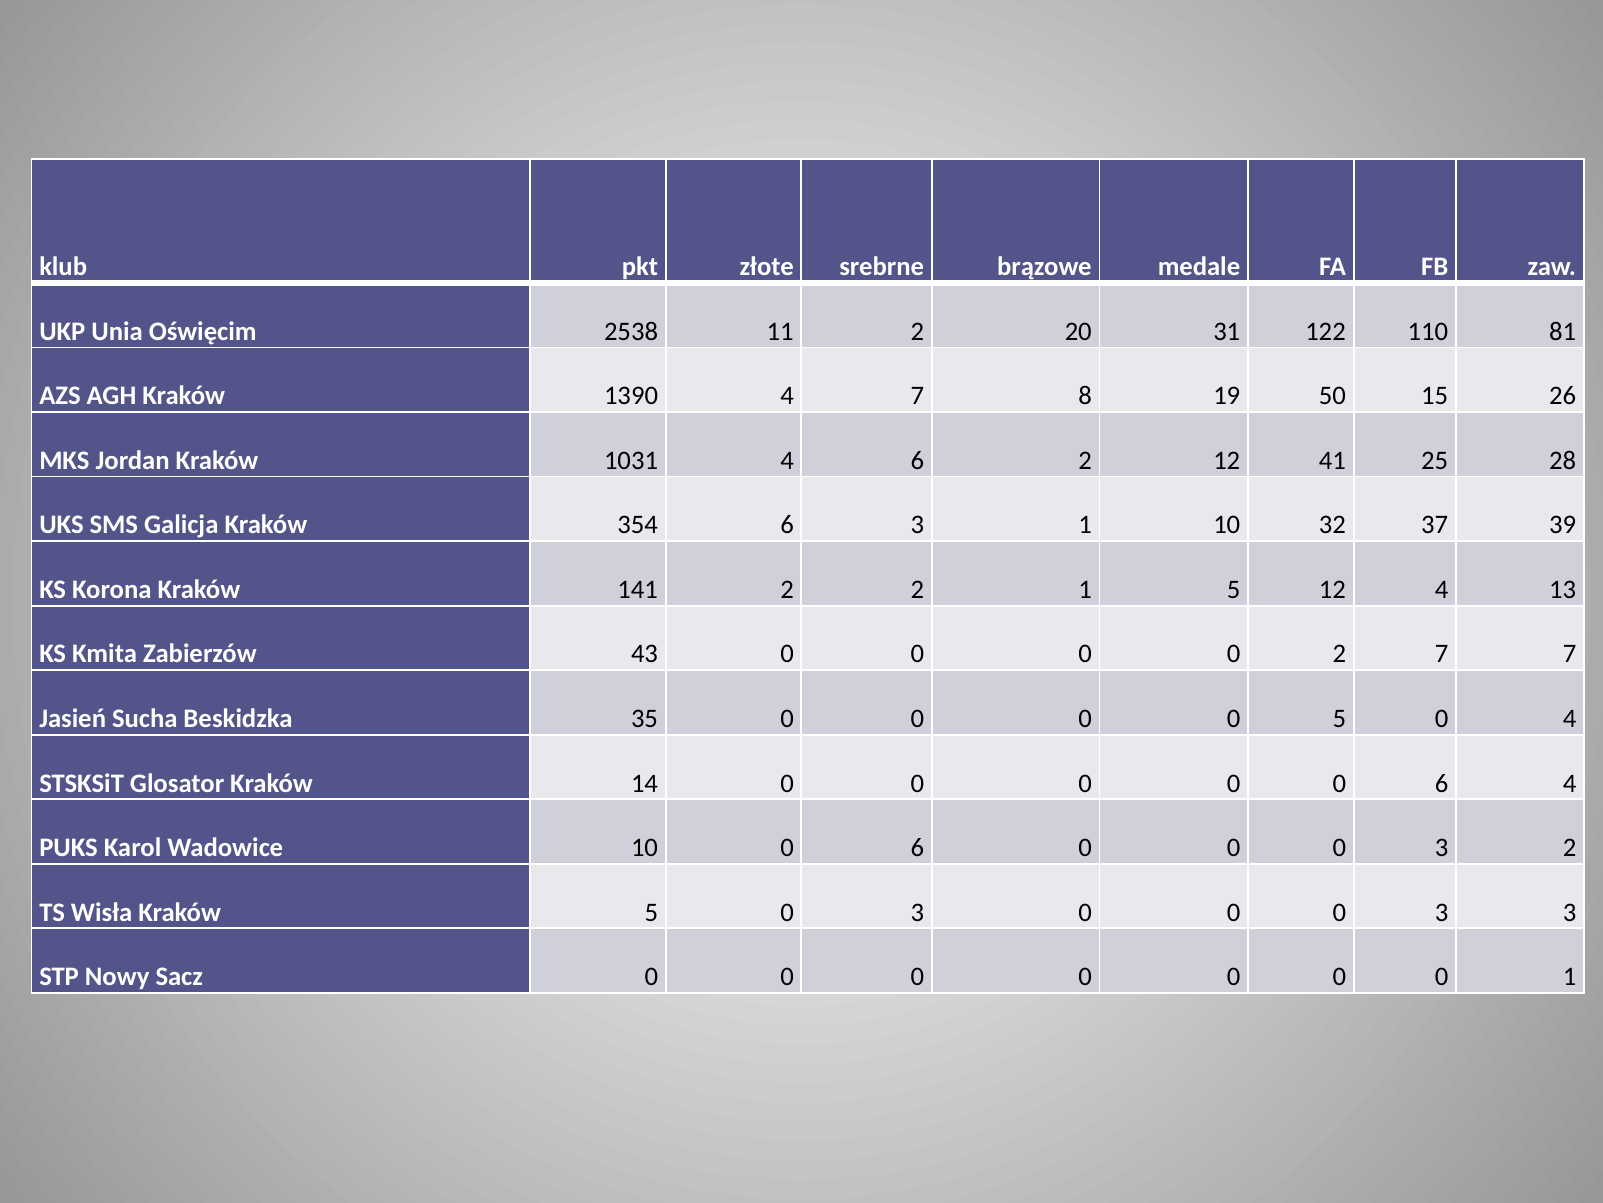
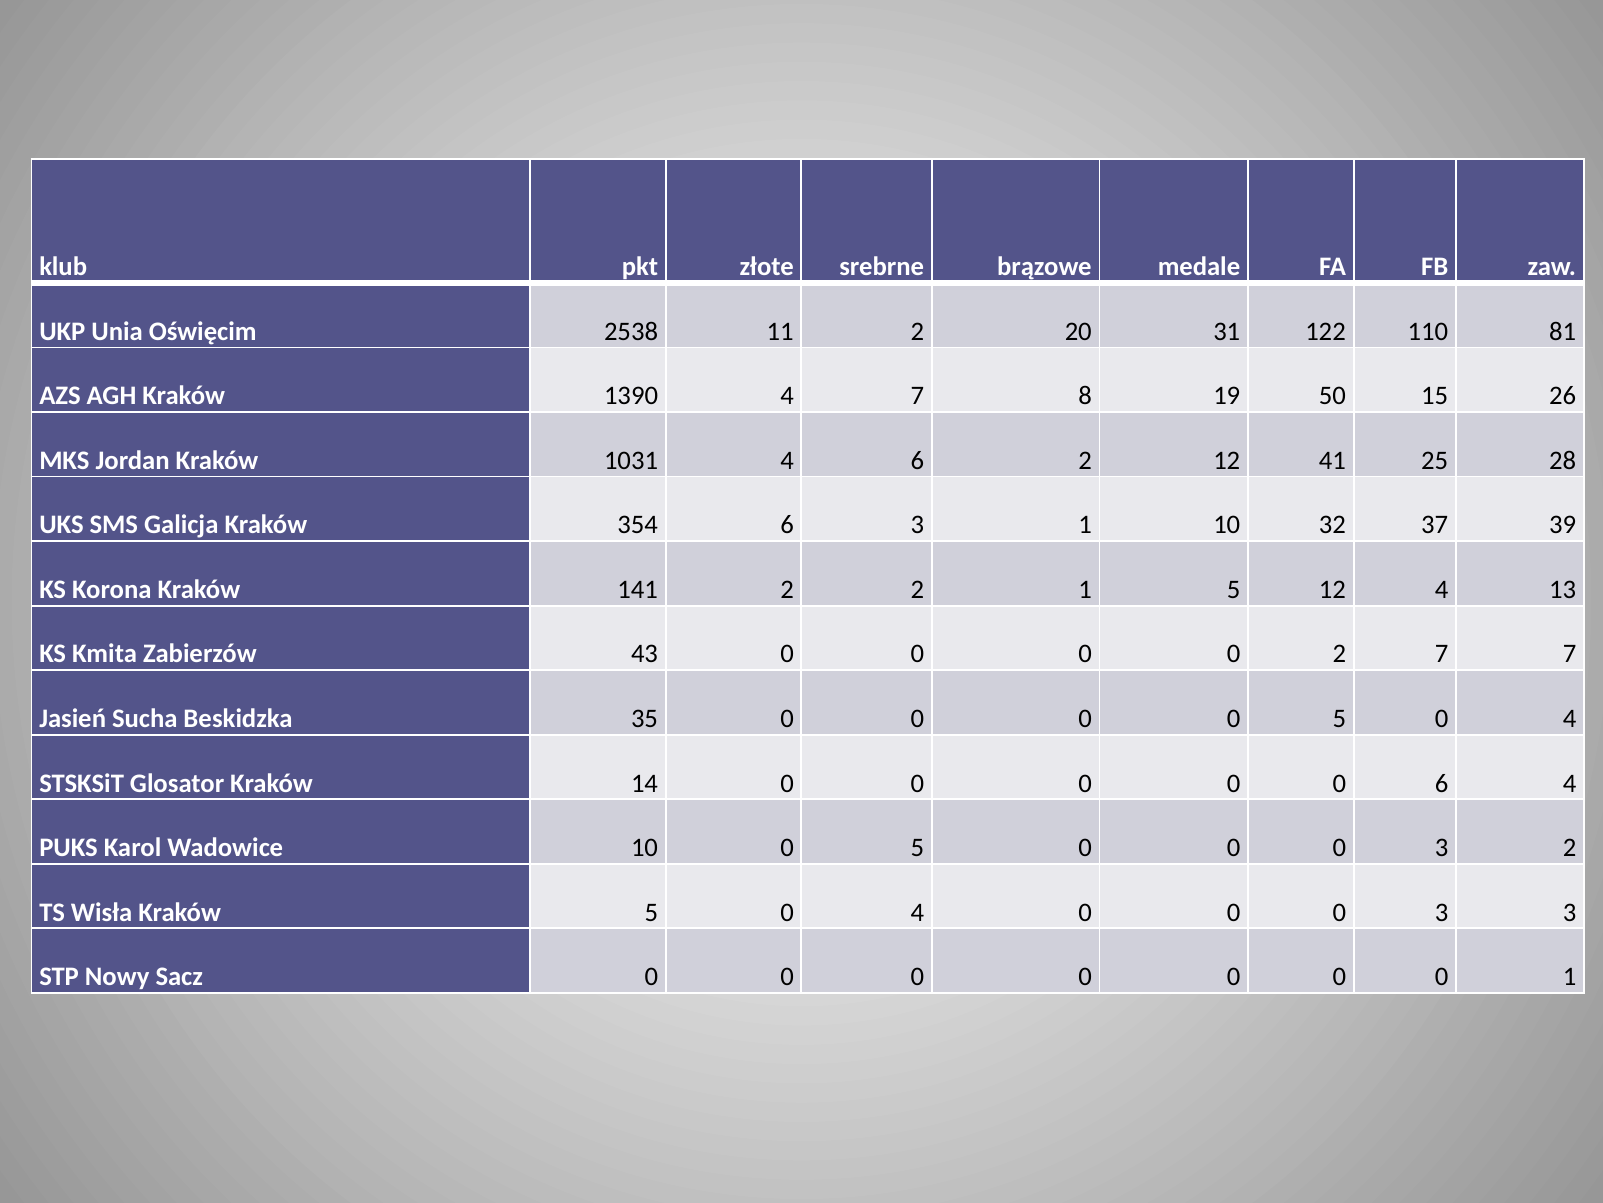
10 0 6: 6 -> 5
Kraków 5 0 3: 3 -> 4
